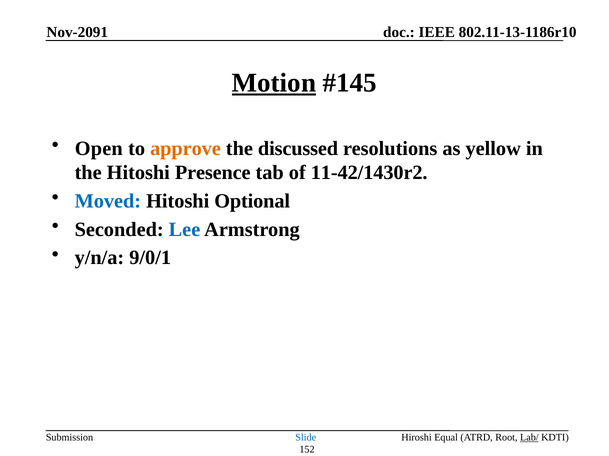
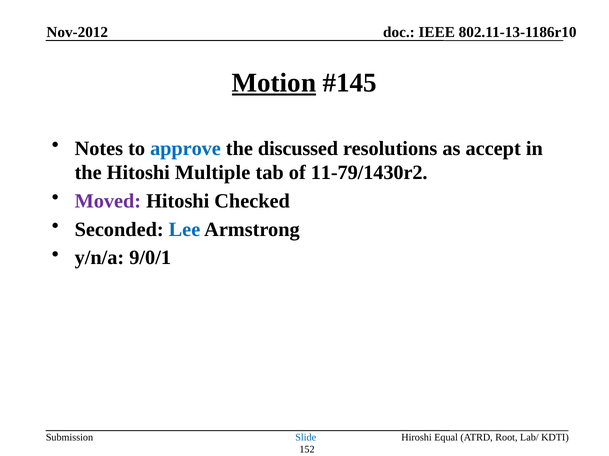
Nov-2091: Nov-2091 -> Nov-2012
Open: Open -> Notes
approve colour: orange -> blue
yellow: yellow -> accept
Presence: Presence -> Multiple
11-42/1430r2: 11-42/1430r2 -> 11-79/1430r2
Moved colour: blue -> purple
Optional: Optional -> Checked
Lab/ underline: present -> none
